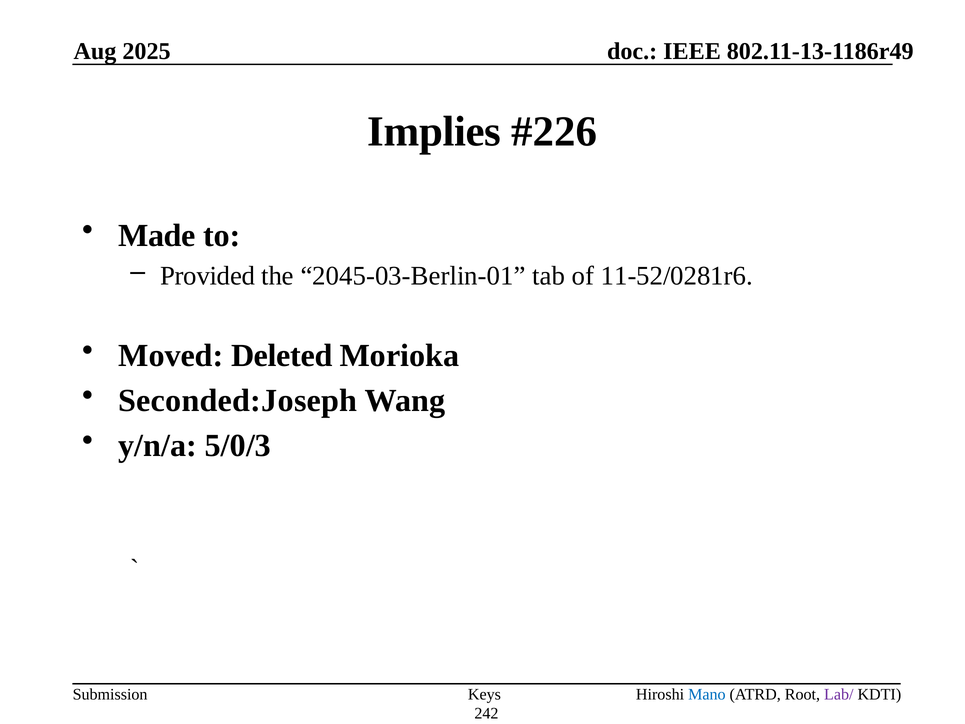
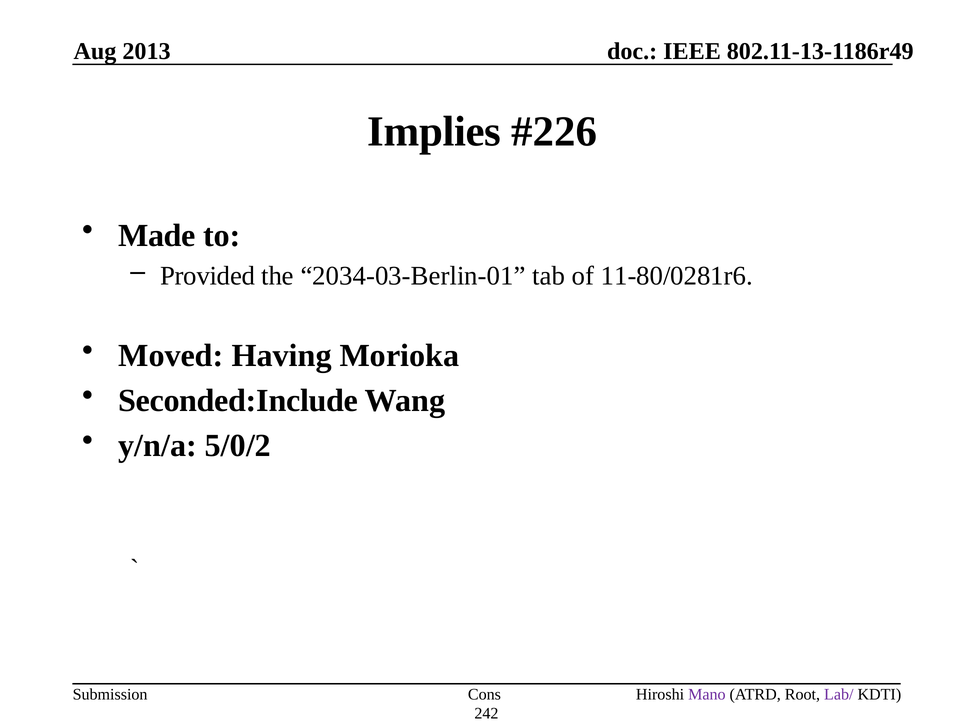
2025: 2025 -> 2013
2045-03-Berlin-01: 2045-03-Berlin-01 -> 2034-03-Berlin-01
11-52/0281r6: 11-52/0281r6 -> 11-80/0281r6
Deleted: Deleted -> Having
Seconded:Joseph: Seconded:Joseph -> Seconded:Include
5/0/3: 5/0/3 -> 5/0/2
Keys: Keys -> Cons
Mano colour: blue -> purple
